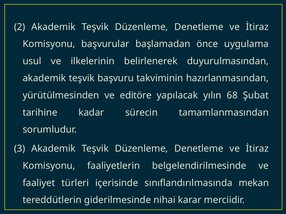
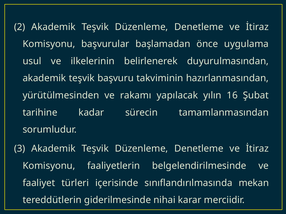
editöre: editöre -> rakamı
68: 68 -> 16
